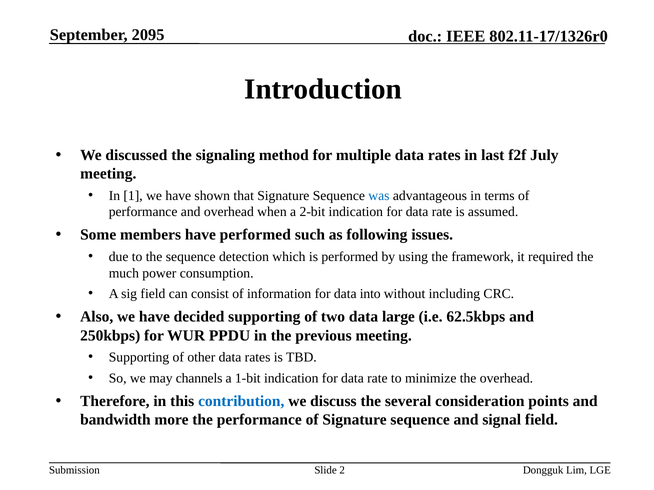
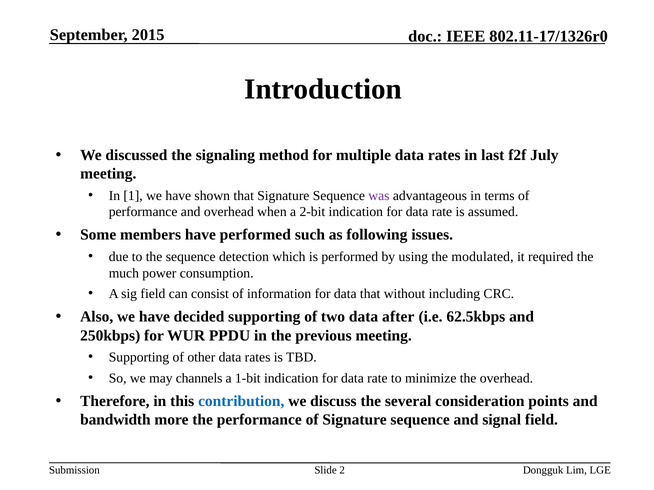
2095: 2095 -> 2015
was colour: blue -> purple
framework: framework -> modulated
data into: into -> that
large: large -> after
